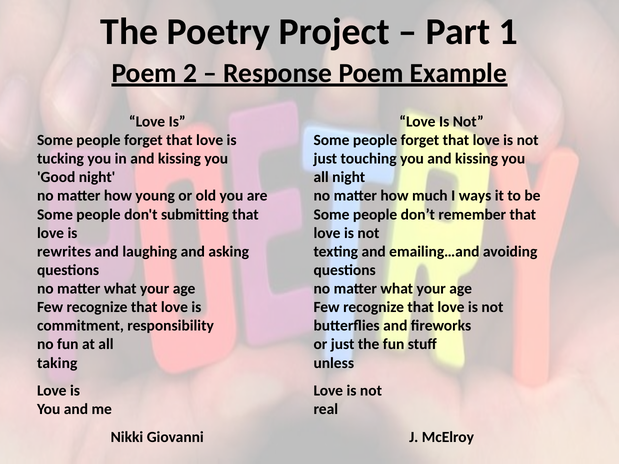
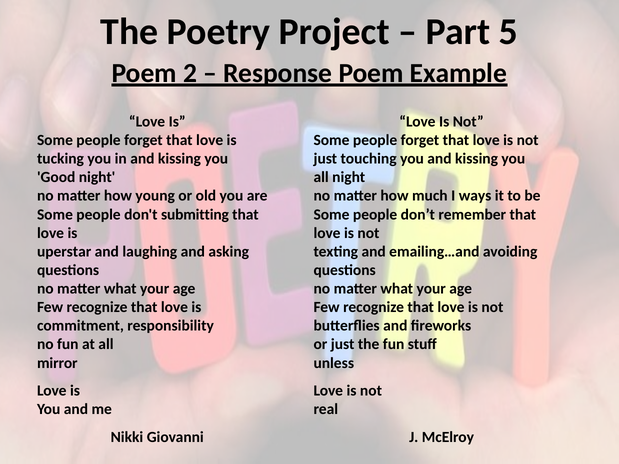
1: 1 -> 5
rewrites: rewrites -> uperstar
taking: taking -> mirror
